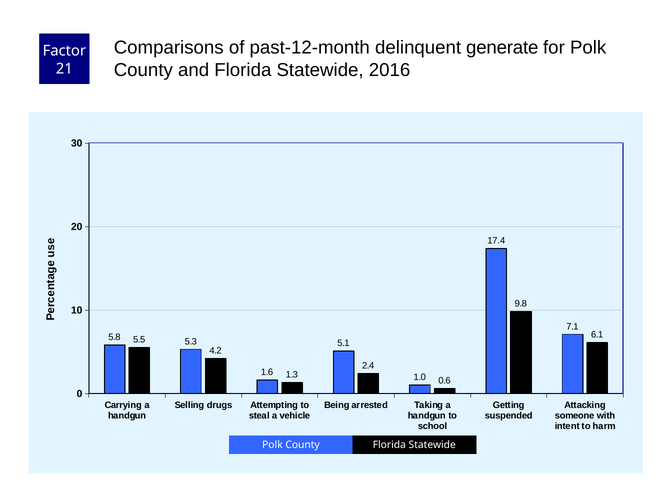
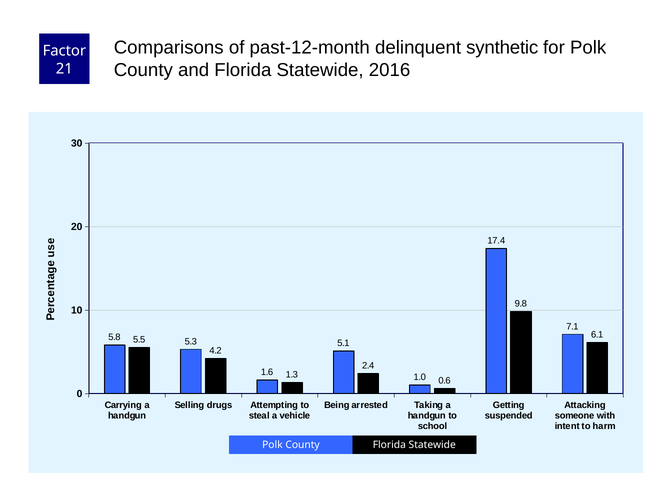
generate: generate -> synthetic
